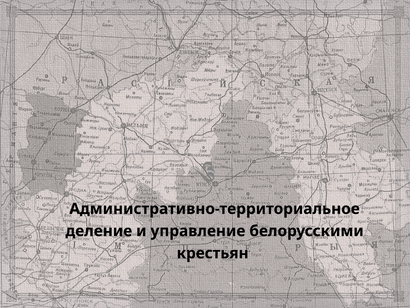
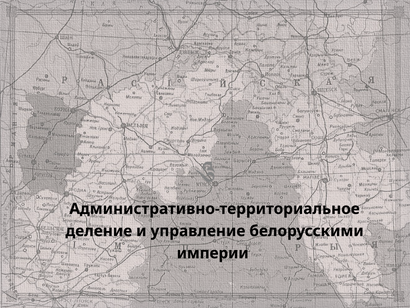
крестьян: крестьян -> империи
